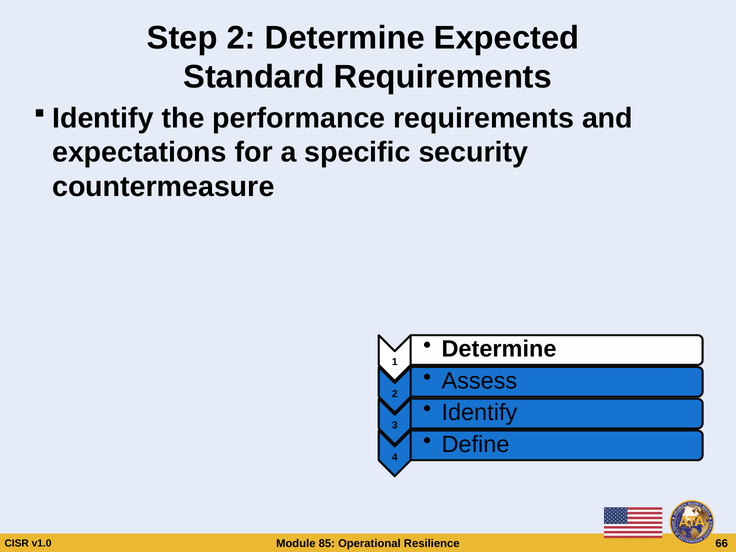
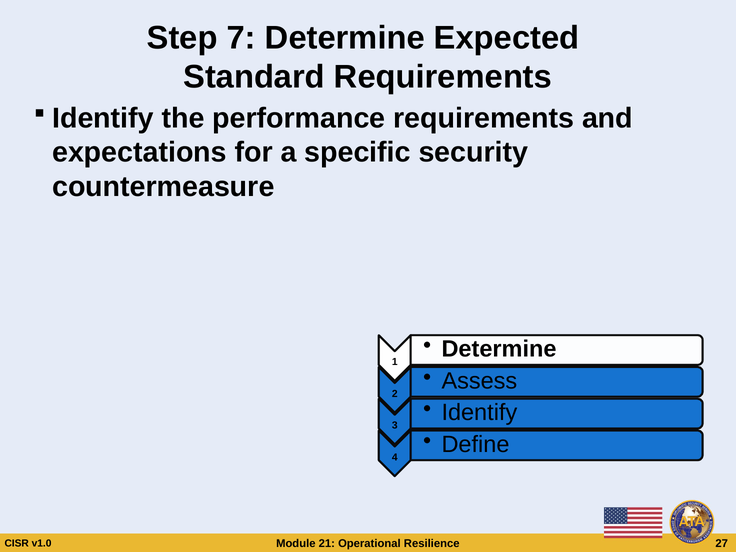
Step 2: 2 -> 7
85: 85 -> 21
66: 66 -> 27
